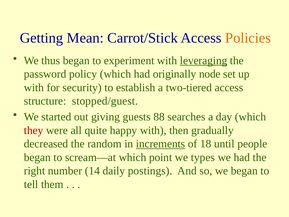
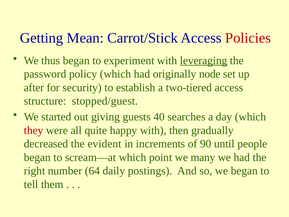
Policies colour: orange -> red
with at (34, 87): with -> after
88: 88 -> 40
random: random -> evident
increments underline: present -> none
18: 18 -> 90
types: types -> many
14: 14 -> 64
